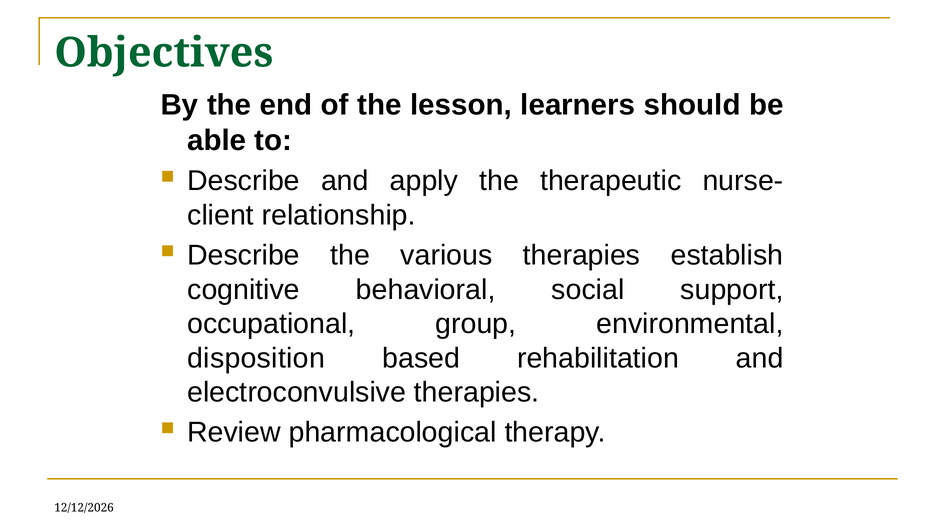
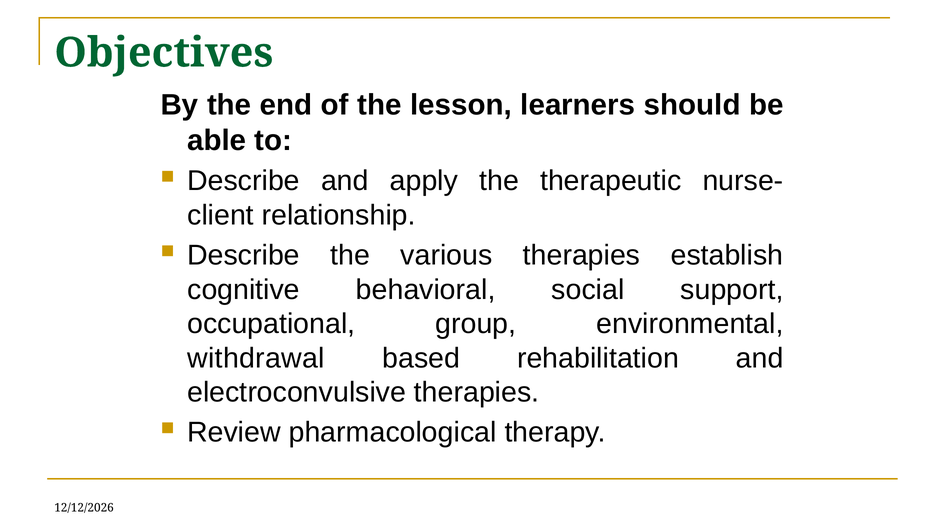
disposition: disposition -> withdrawal
